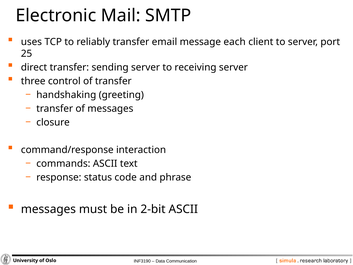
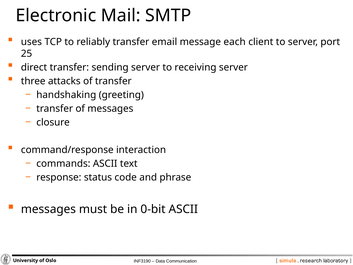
control: control -> attacks
2-bit: 2-bit -> 0-bit
